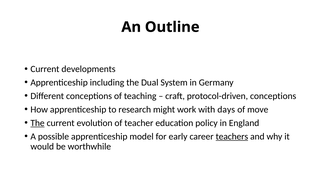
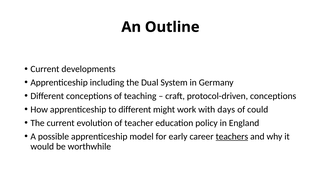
to research: research -> different
move: move -> could
The at (38, 123) underline: present -> none
